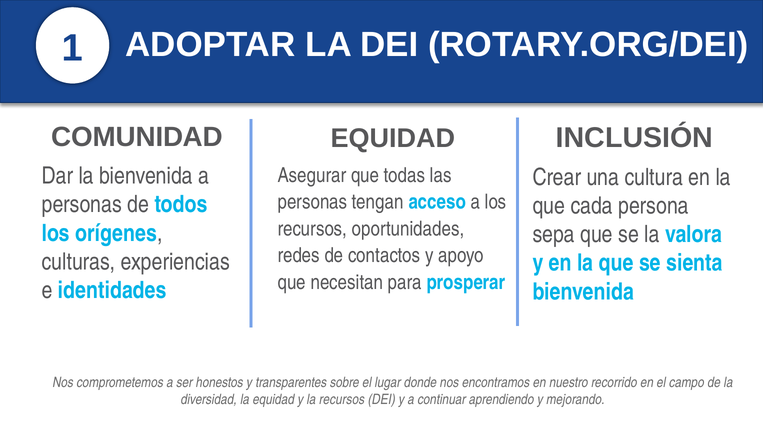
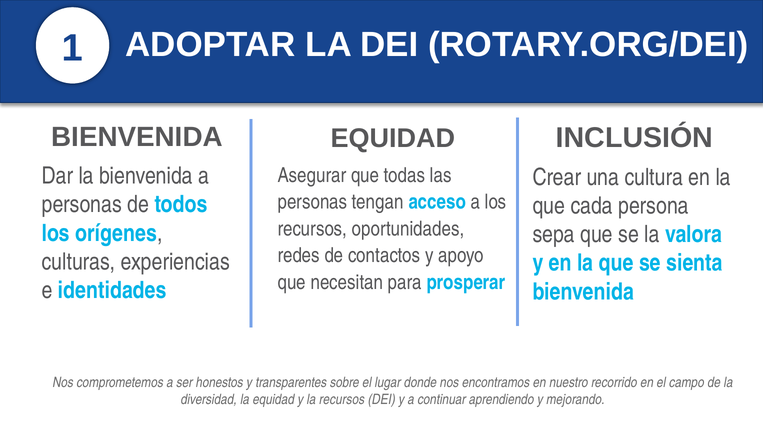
COMUNIDAD at (137, 137): COMUNIDAD -> BIENVENIDA
